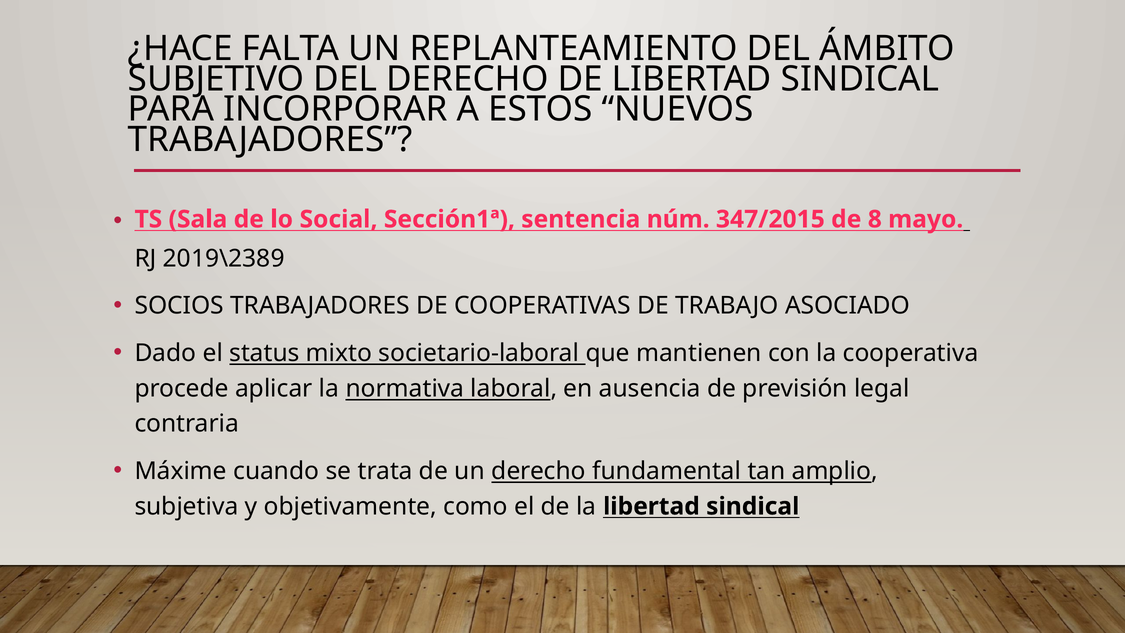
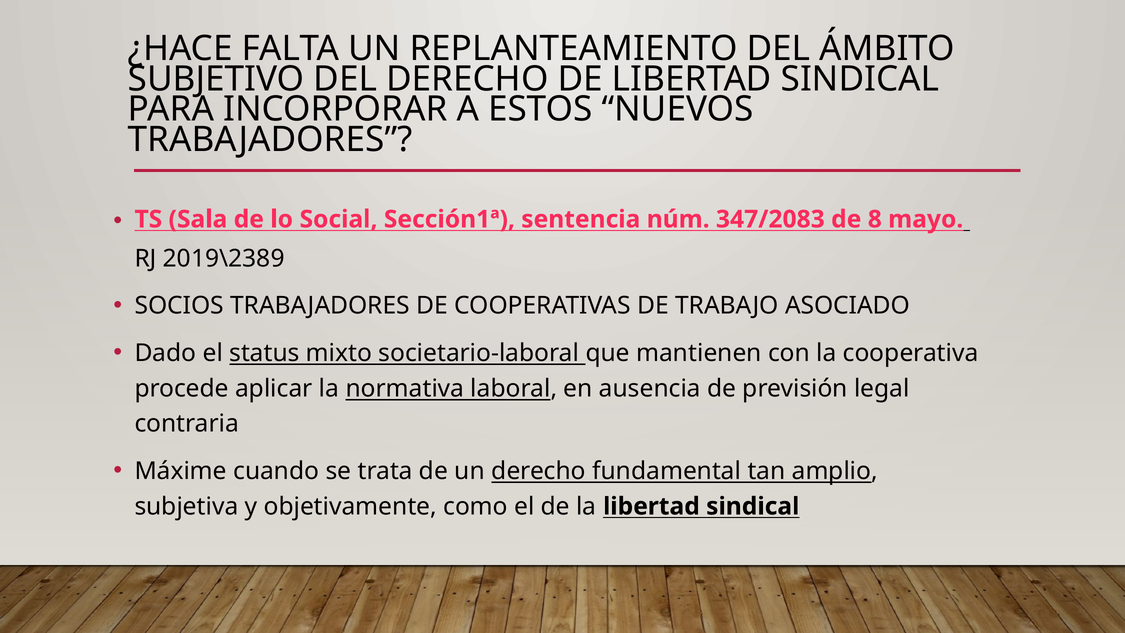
347/2015: 347/2015 -> 347/2083
